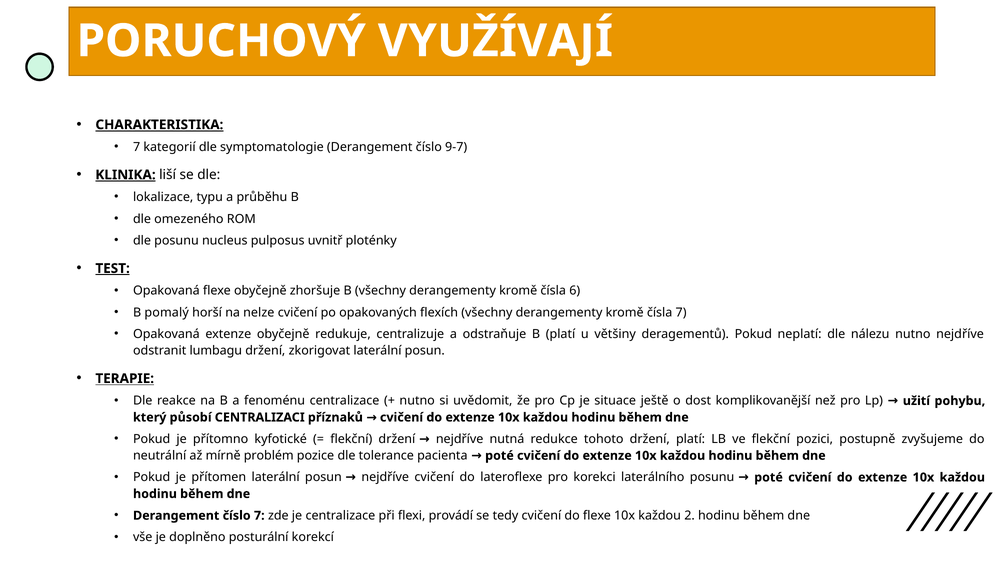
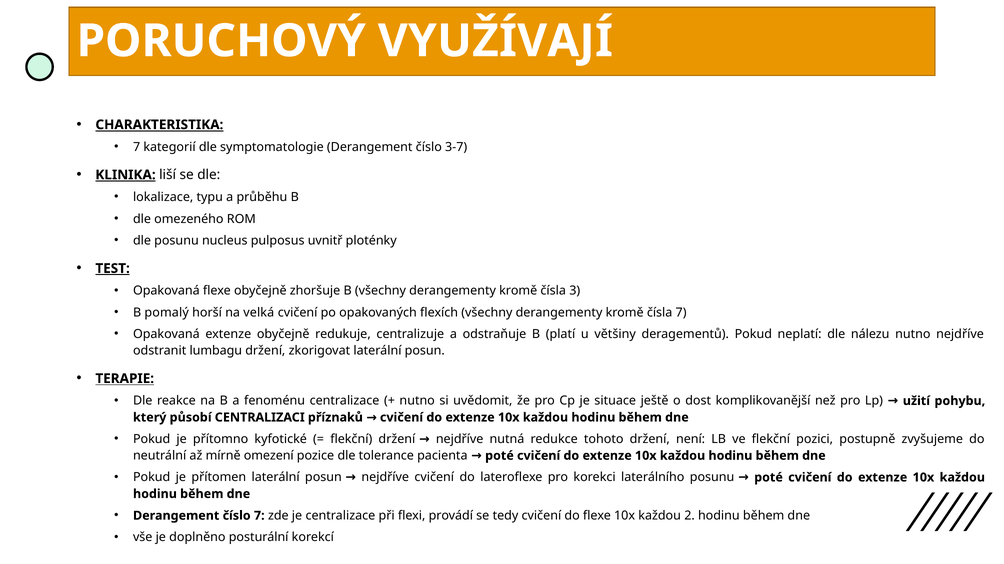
9-7: 9-7 -> 3-7
6: 6 -> 3
nelze: nelze -> velká
držení platí: platí -> není
problém: problém -> omezení
